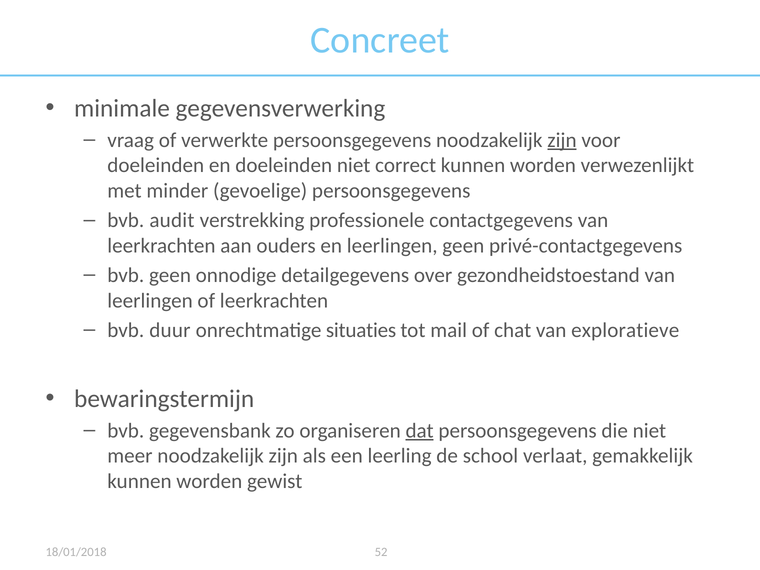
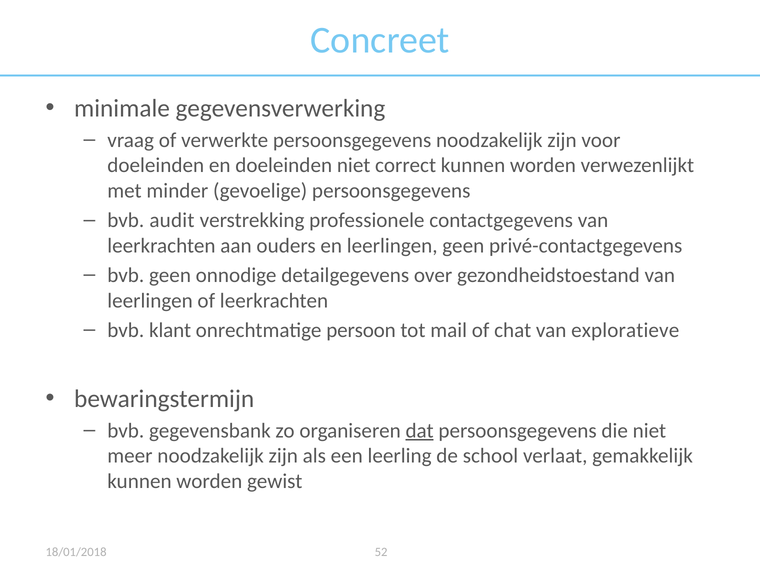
zijn at (562, 140) underline: present -> none
duur: duur -> klant
situaties: situaties -> persoon
